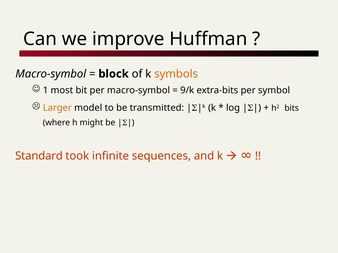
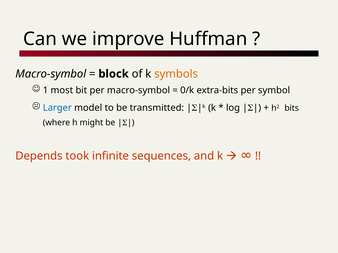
9/k: 9/k -> 0/k
Larger colour: orange -> blue
Standard: Standard -> Depends
